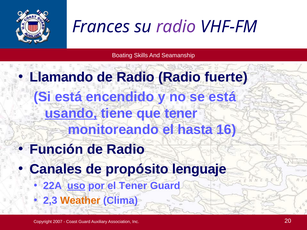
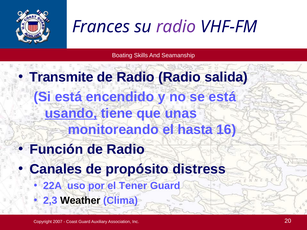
Llamando: Llamando -> Transmite
fuerte: fuerte -> salida
que tener: tener -> unas
lenguaje: lenguaje -> distress
uso underline: present -> none
Weather colour: orange -> black
